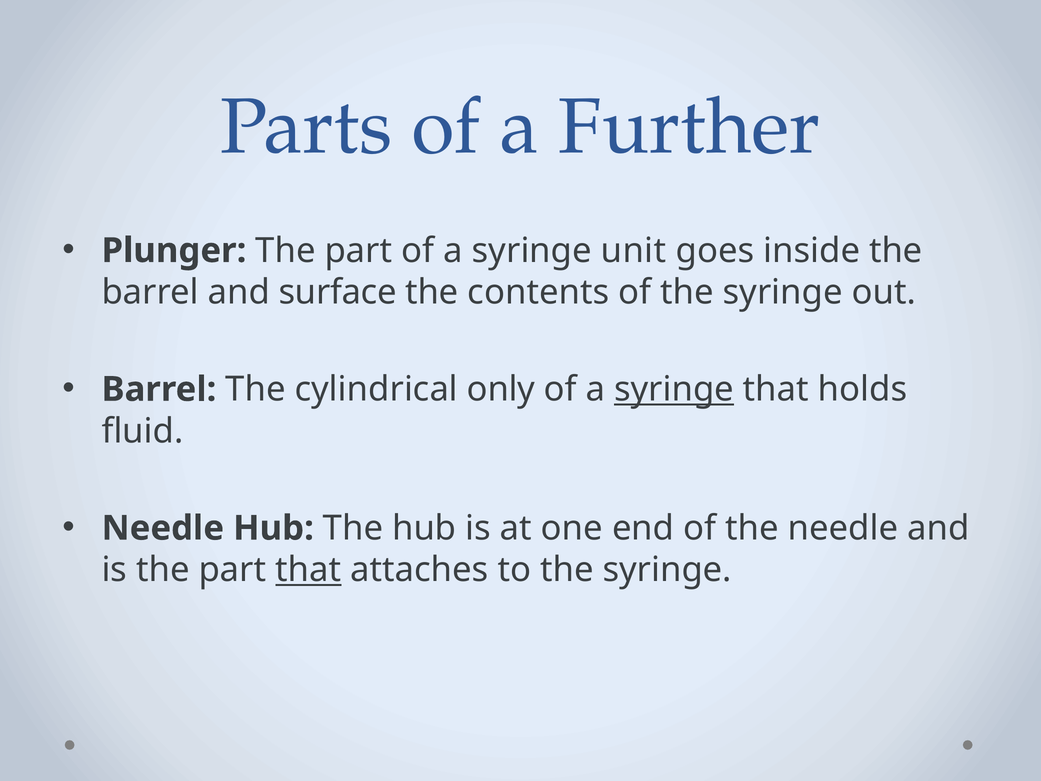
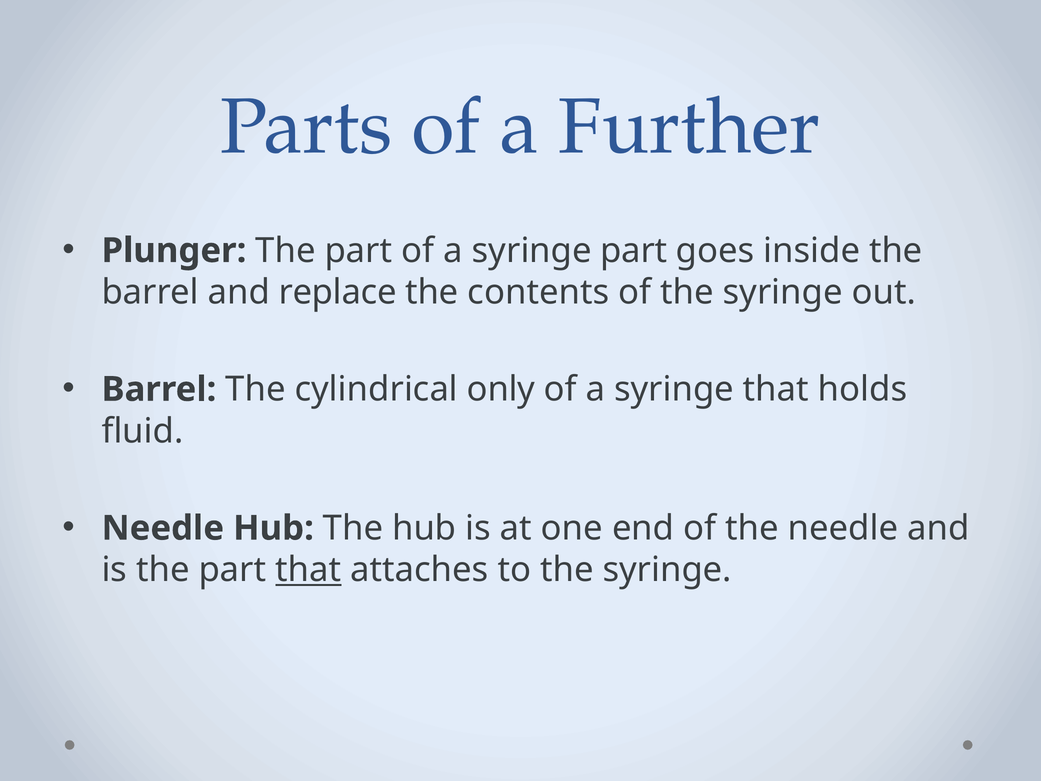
syringe unit: unit -> part
surface: surface -> replace
syringe at (674, 389) underline: present -> none
